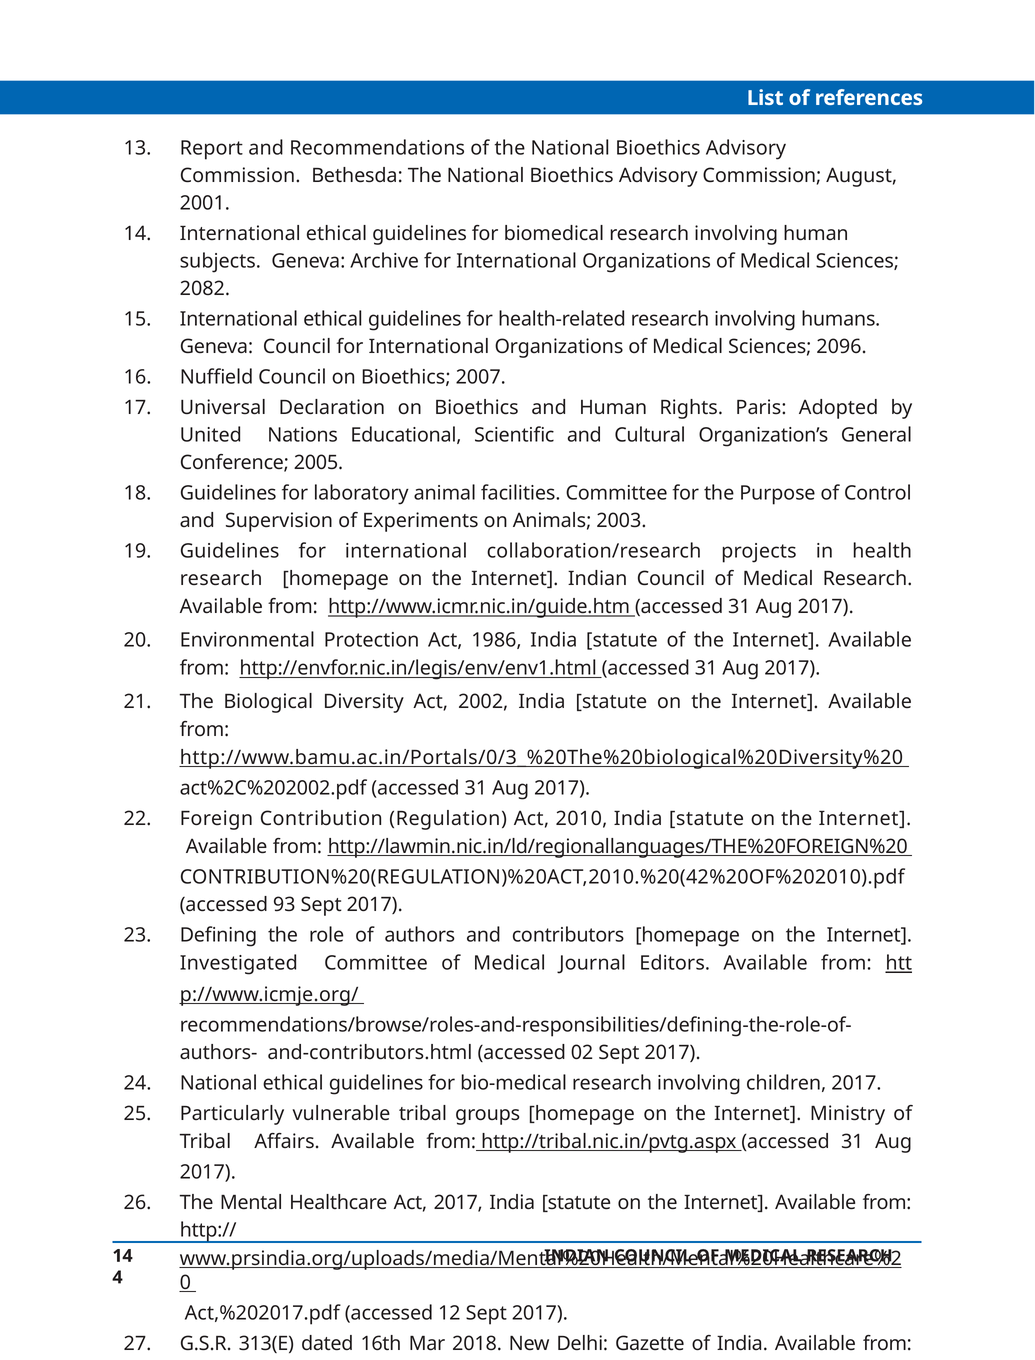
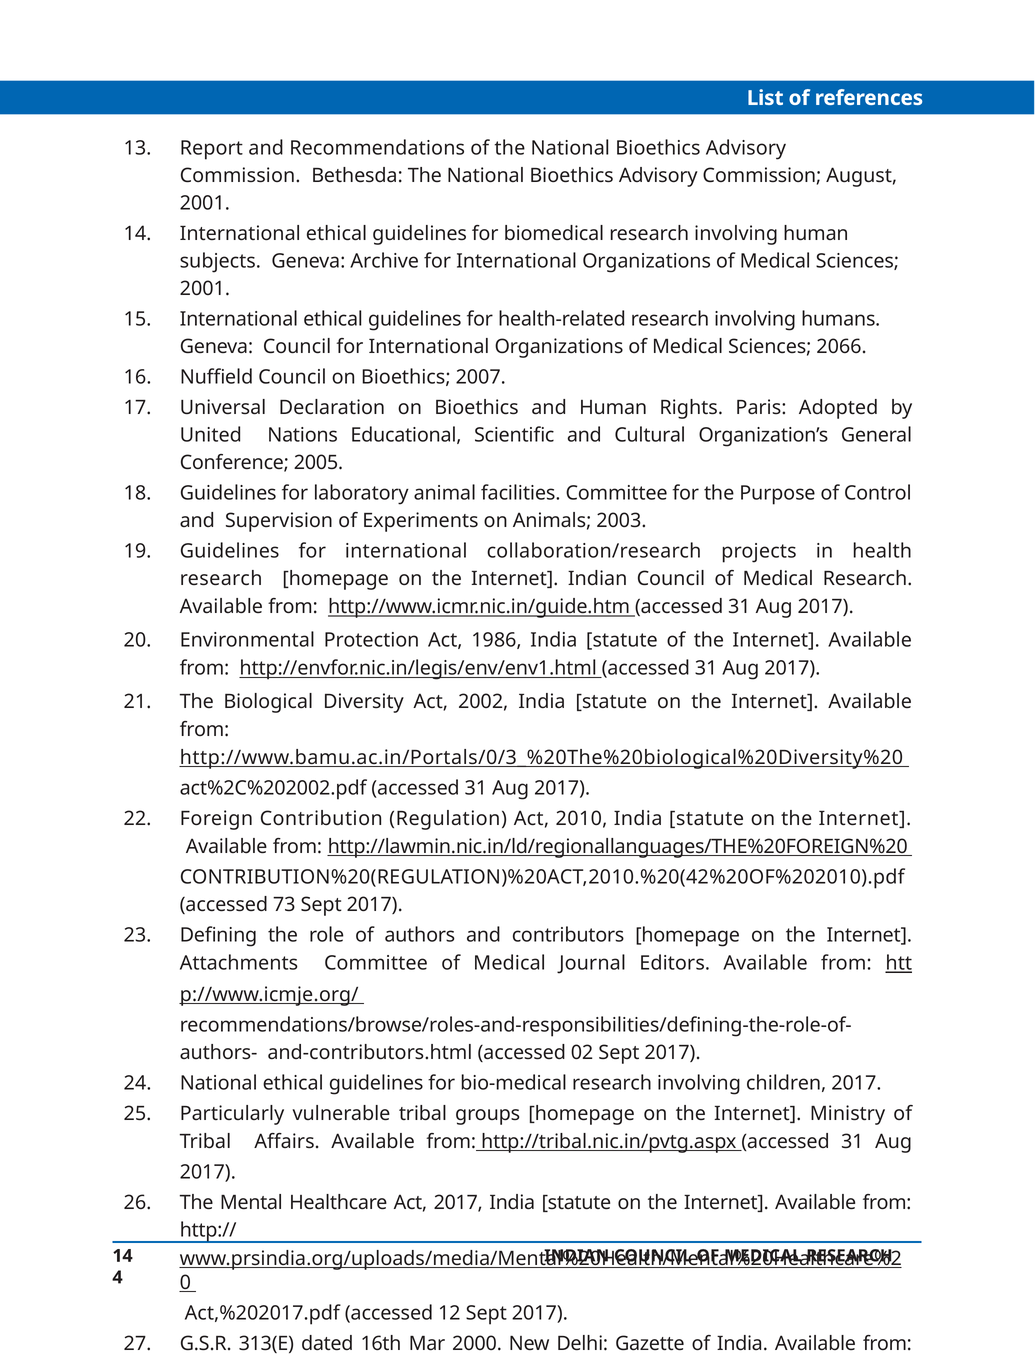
2082 at (205, 289): 2082 -> 2001
2096: 2096 -> 2066
93: 93 -> 73
Investigated: Investigated -> Attachments
2018: 2018 -> 2000
